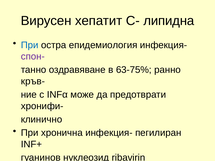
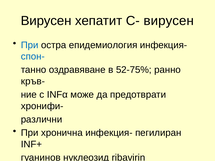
С- липидна: липидна -> вирусен
спон- colour: purple -> blue
63-75%: 63-75% -> 52-75%
клинично: клинично -> различни
